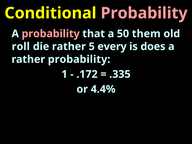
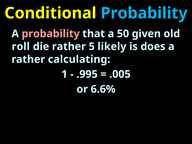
Probability at (144, 13) colour: pink -> light blue
them: them -> given
every: every -> likely
rather probability: probability -> calculating
.172: .172 -> .995
.335: .335 -> .005
4.4%: 4.4% -> 6.6%
